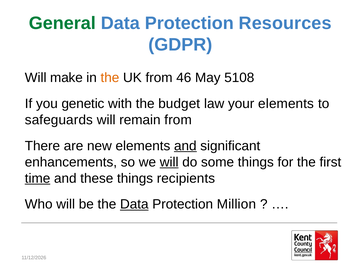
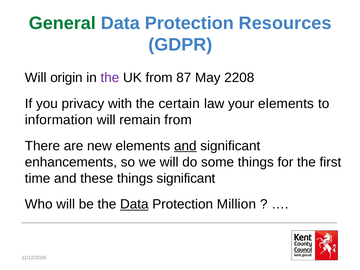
make: make -> origin
the at (110, 78) colour: orange -> purple
46: 46 -> 87
5108: 5108 -> 2208
genetic: genetic -> privacy
budget: budget -> certain
safeguards: safeguards -> information
will at (169, 162) underline: present -> none
time underline: present -> none
things recipients: recipients -> significant
